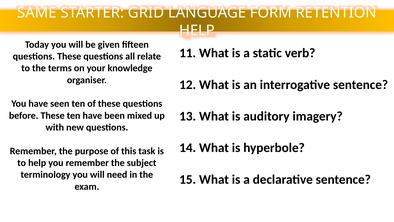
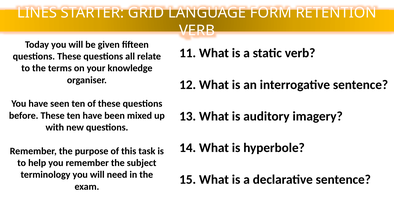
SAME: SAME -> LINES
HELP at (197, 31): HELP -> VERB
